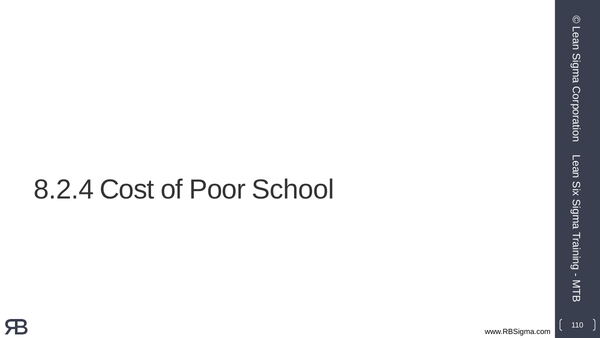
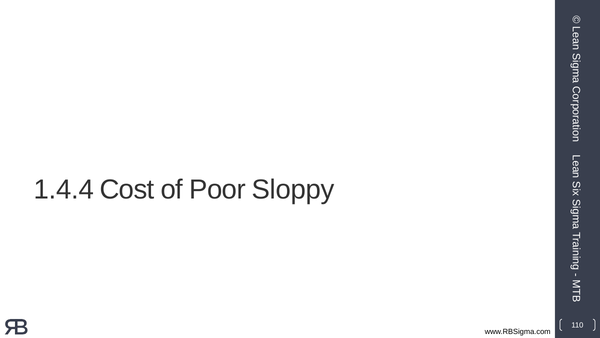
8.2.4: 8.2.4 -> 1.4.4
School: School -> Sloppy
